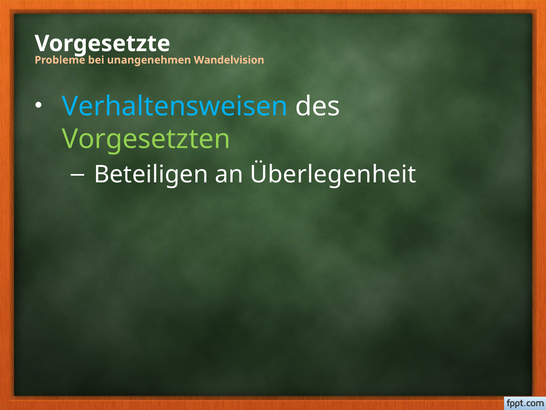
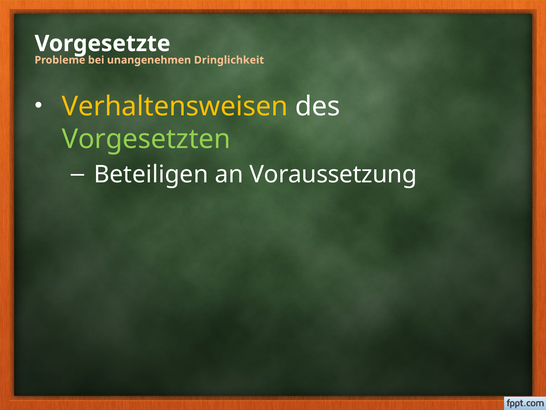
Wandelvision: Wandelvision -> Dringlichkeit
Verhaltensweisen colour: light blue -> yellow
Überlegenheit: Überlegenheit -> Voraussetzung
